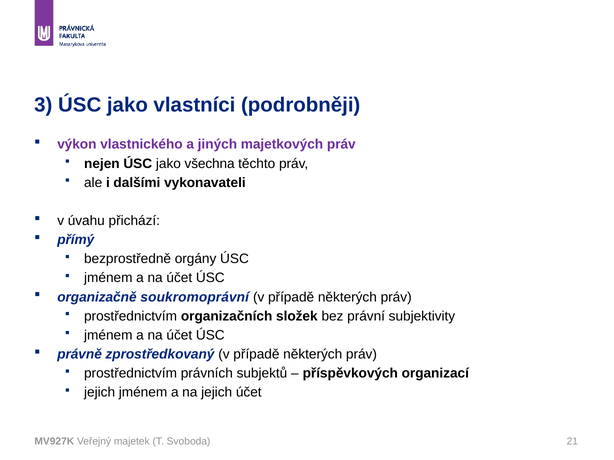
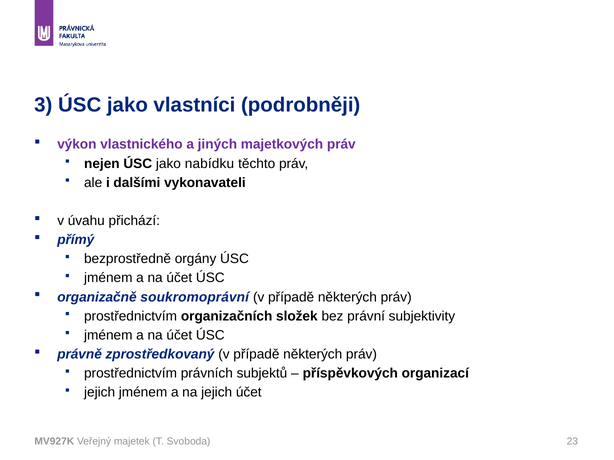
všechna: všechna -> nabídku
21: 21 -> 23
